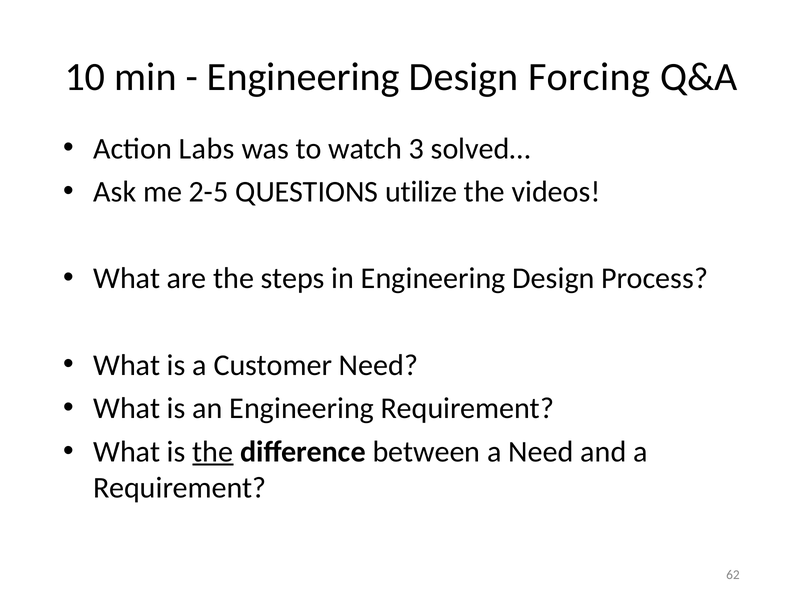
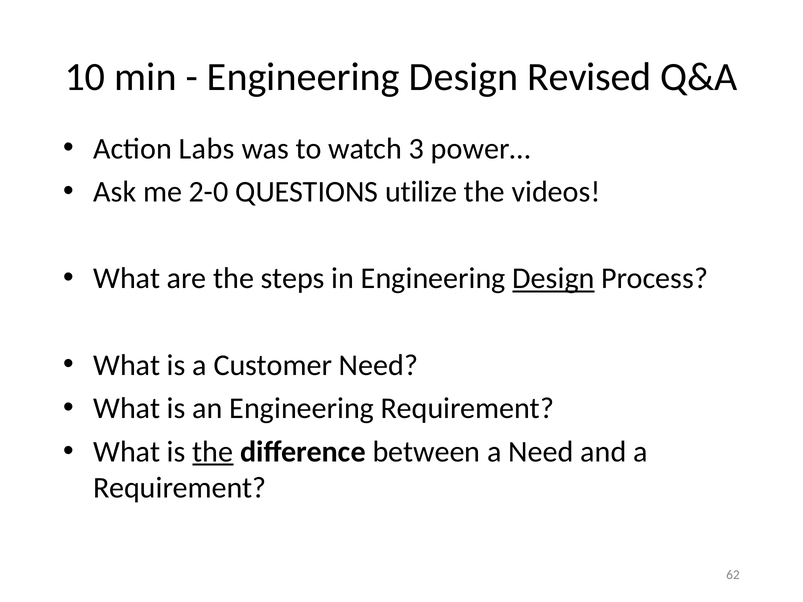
Forcing: Forcing -> Revised
solved…: solved… -> power…
2-5: 2-5 -> 2-0
Design at (553, 279) underline: none -> present
